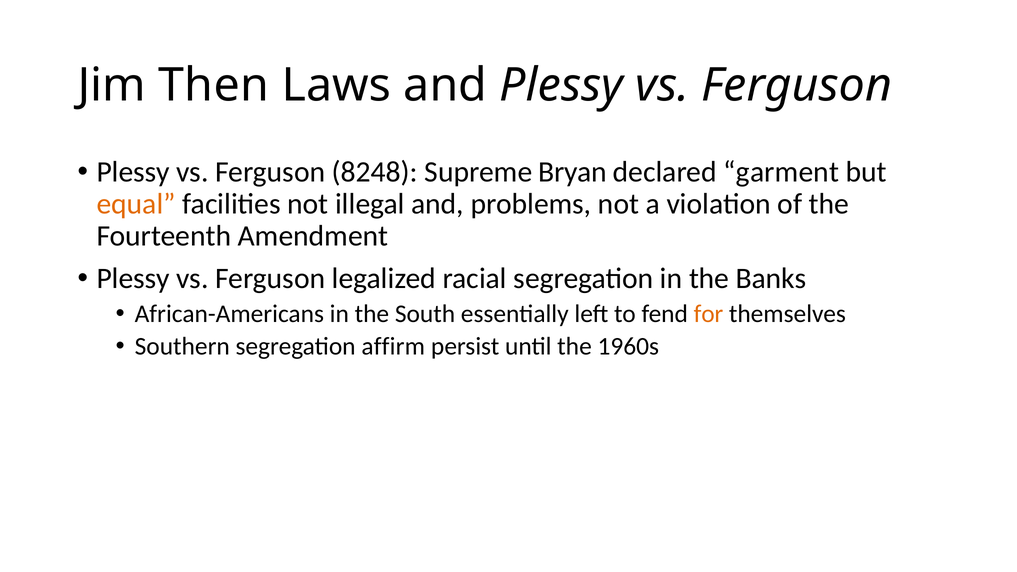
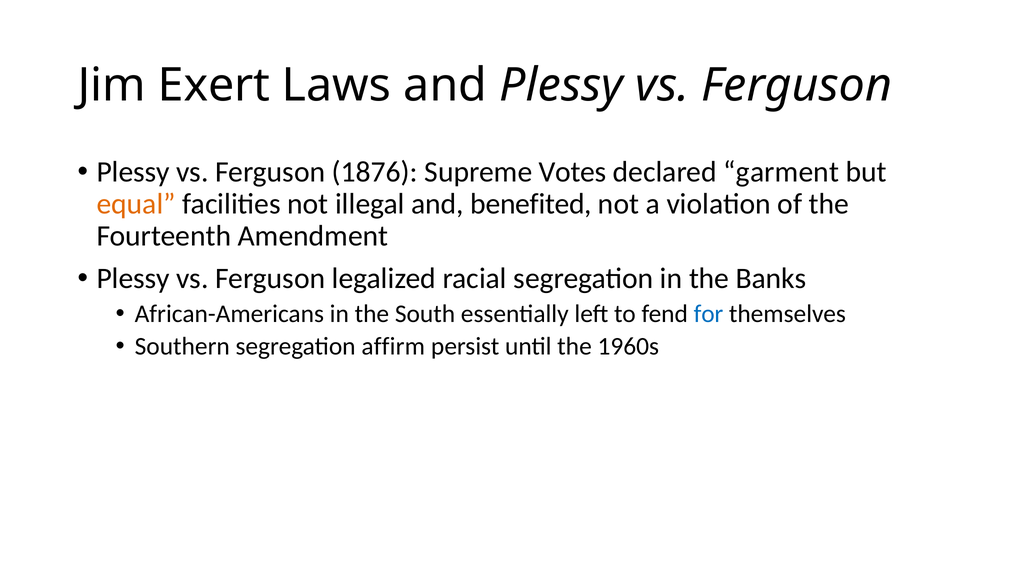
Then: Then -> Exert
8248: 8248 -> 1876
Bryan: Bryan -> Votes
problems: problems -> benefited
for colour: orange -> blue
